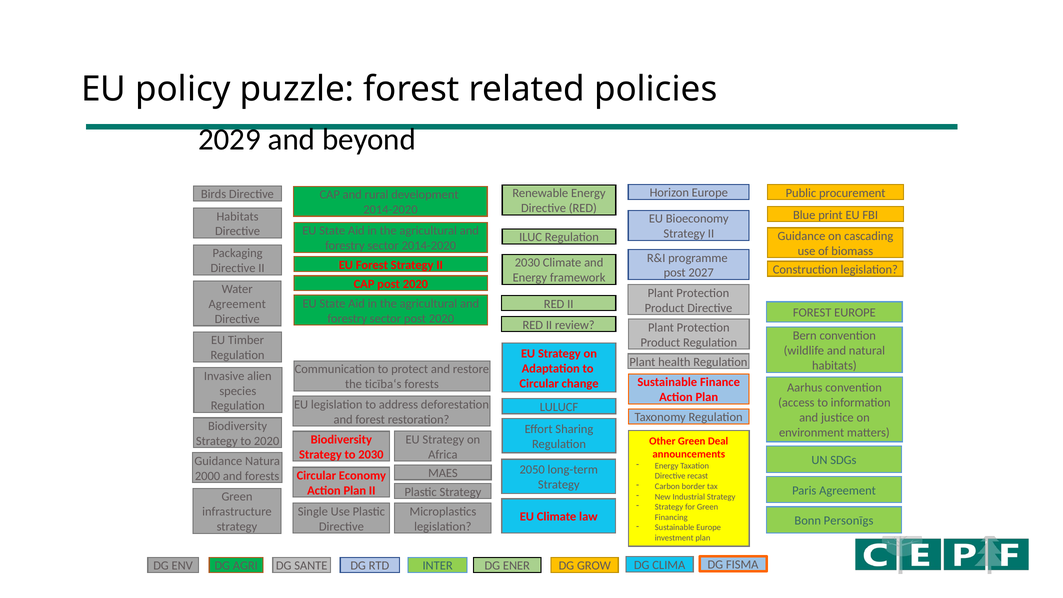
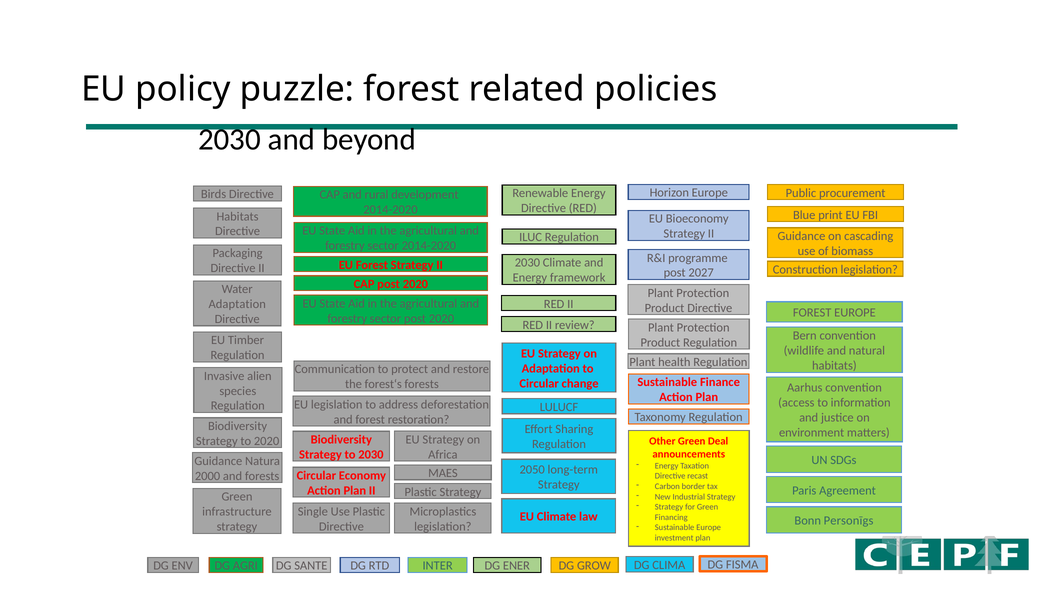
2029 at (229, 140): 2029 -> 2030
Agreement at (237, 304): Agreement -> Adaptation
ticība‘s: ticība‘s -> forest‘s
